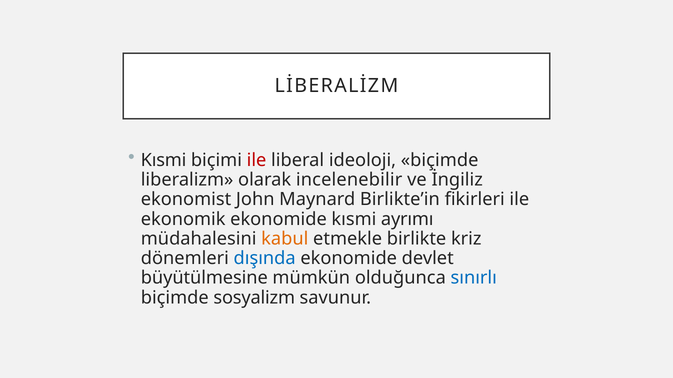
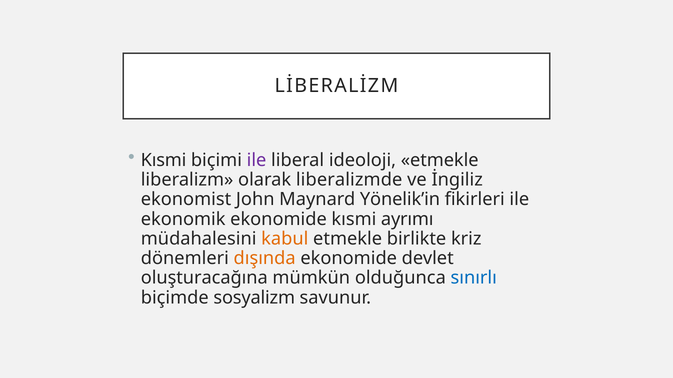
ile at (257, 160) colour: red -> purple
ideoloji biçimde: biçimde -> etmekle
incelenebilir: incelenebilir -> liberalizmde
Birlikte’in: Birlikte’in -> Yönelik’in
dışında colour: blue -> orange
büyütülmesine: büyütülmesine -> oluşturacağına
